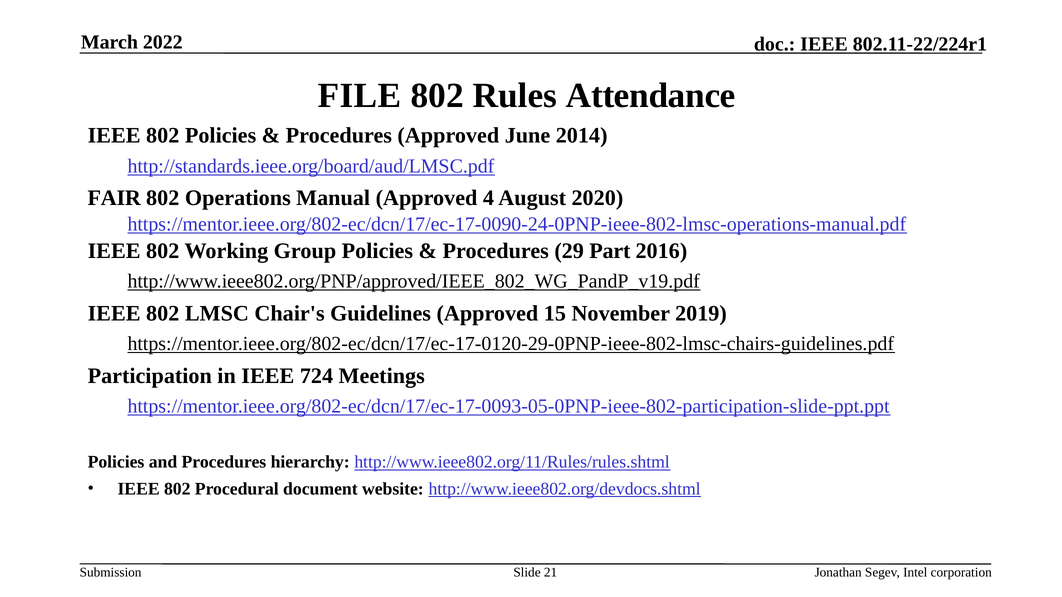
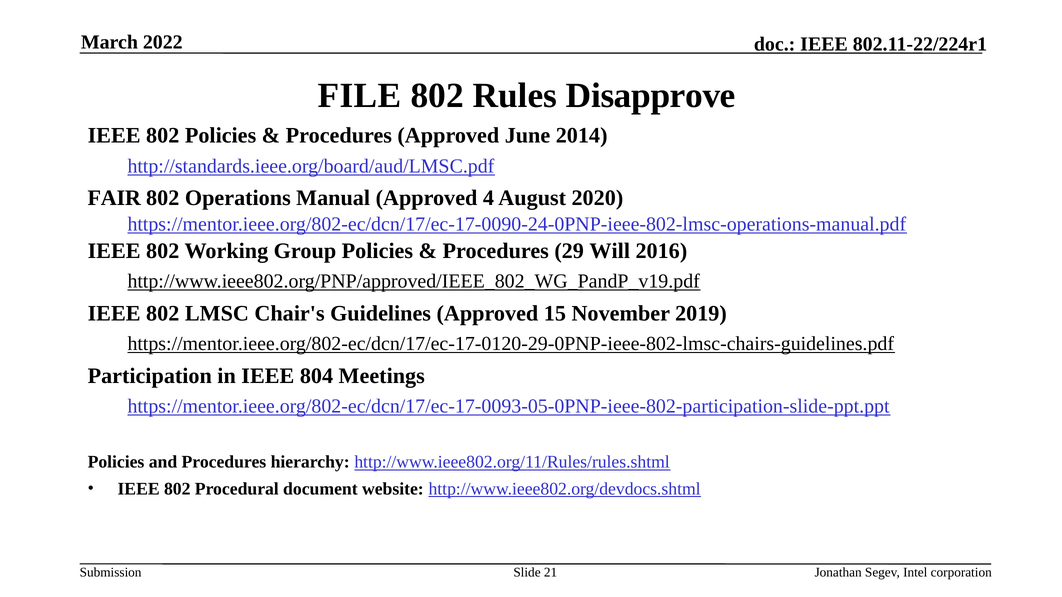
Attendance: Attendance -> Disapprove
Part: Part -> Will
724: 724 -> 804
